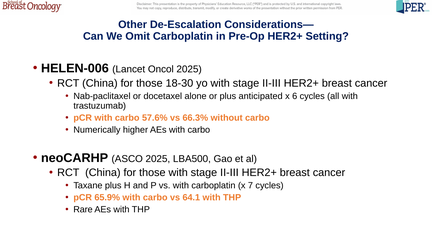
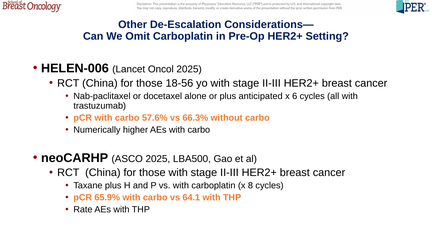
18-30: 18-30 -> 18-56
7: 7 -> 8
Rare: Rare -> Rate
